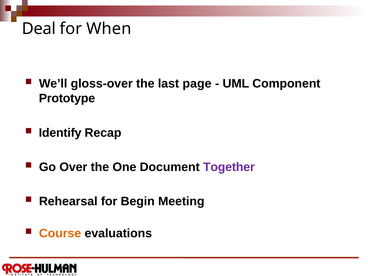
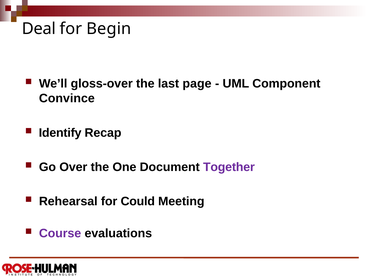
When: When -> Begin
Prototype: Prototype -> Convince
Begin: Begin -> Could
Course colour: orange -> purple
